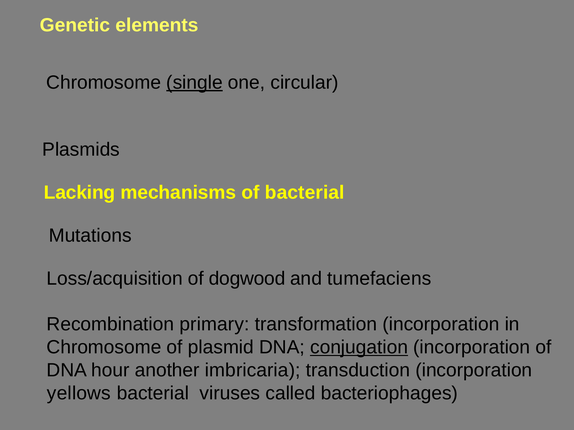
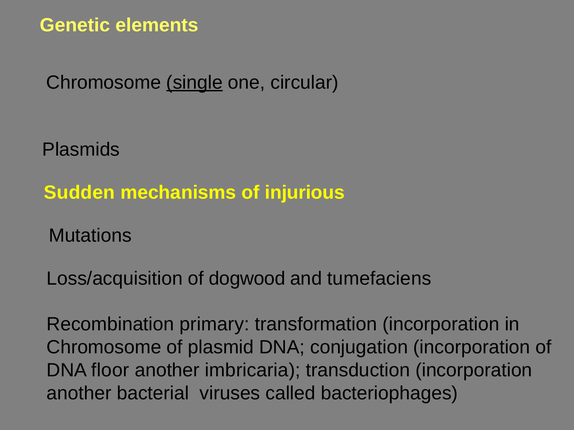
Lacking: Lacking -> Sudden
of bacterial: bacterial -> injurious
conjugation underline: present -> none
hour: hour -> floor
yellows at (79, 394): yellows -> another
